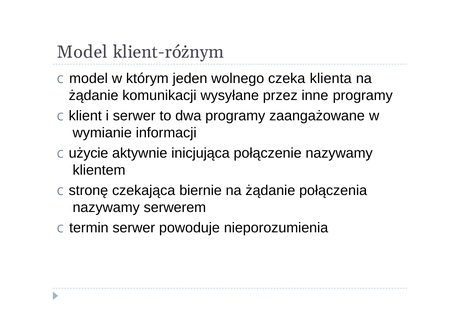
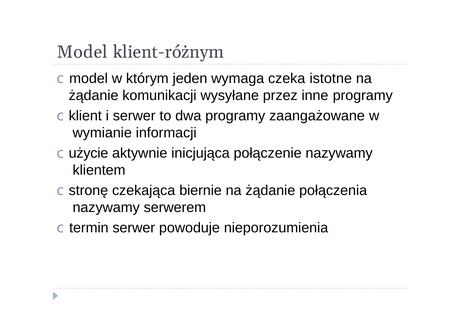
wolnego: wolnego -> wymaga
klienta: klienta -> istotne
